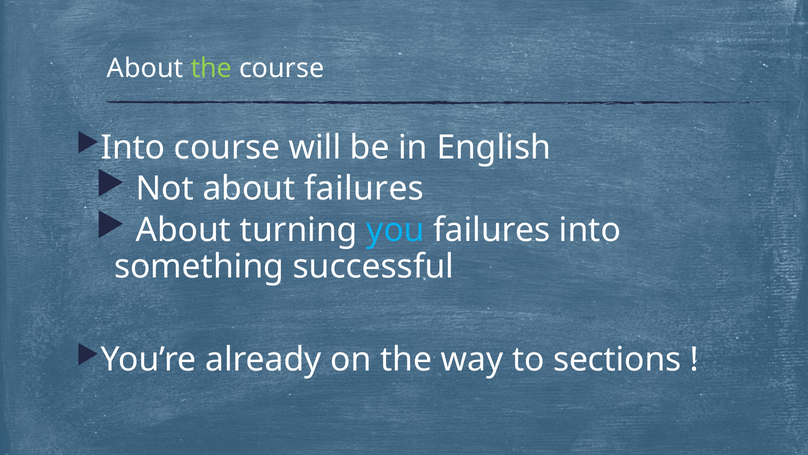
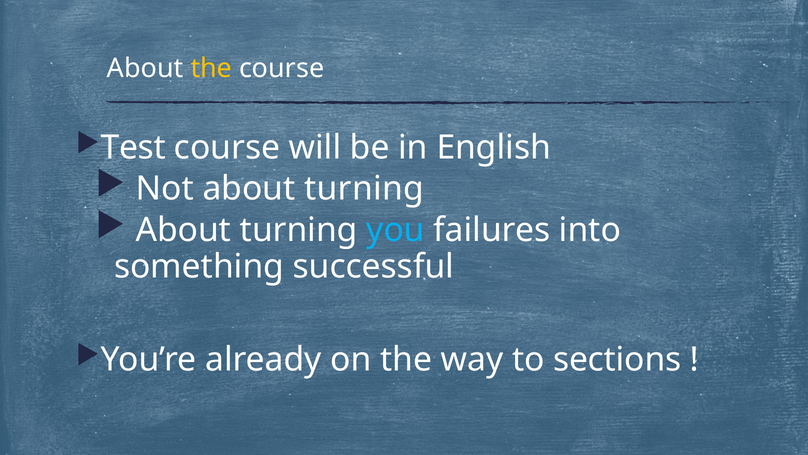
the at (211, 68) colour: light green -> yellow
Into at (133, 147): Into -> Test
Not about failures: failures -> turning
